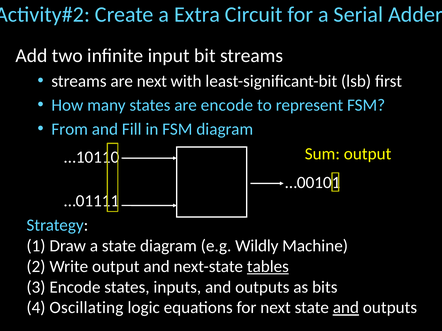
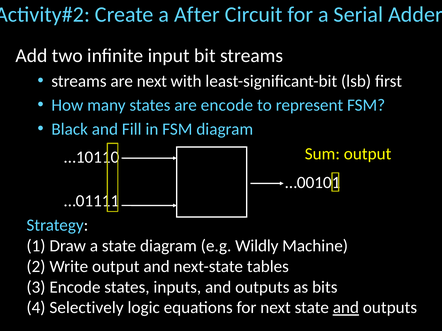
Extra: Extra -> After
From: From -> Black
tables underline: present -> none
Oscillating: Oscillating -> Selectively
